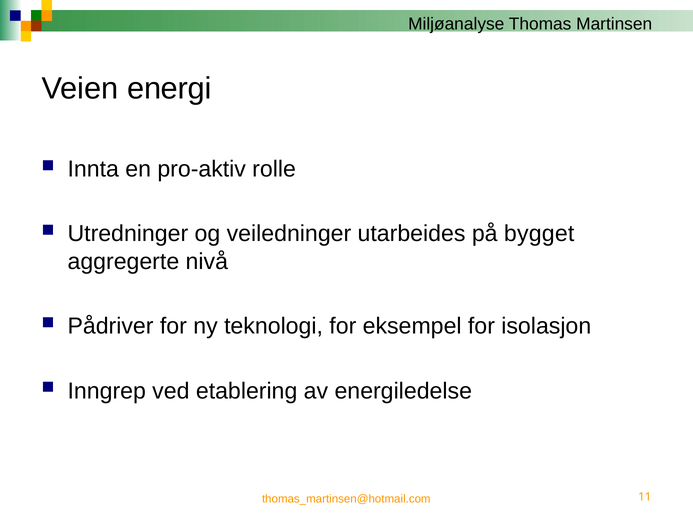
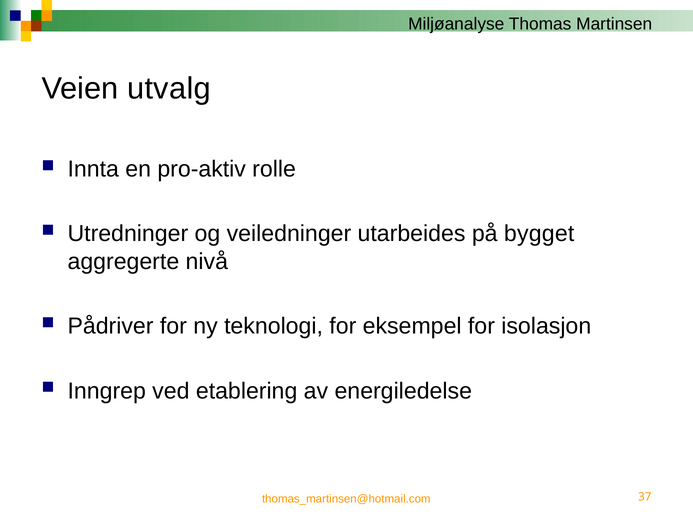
energi: energi -> utvalg
11: 11 -> 37
